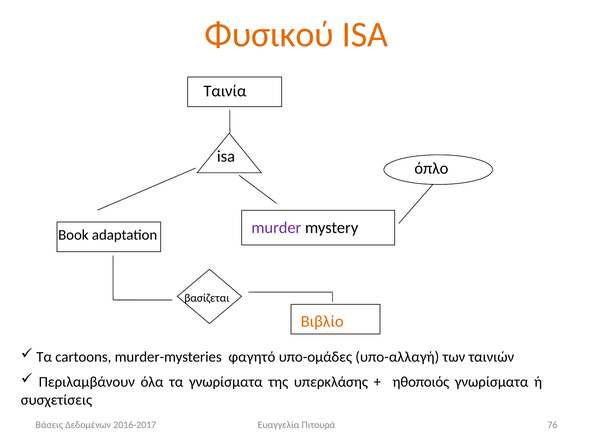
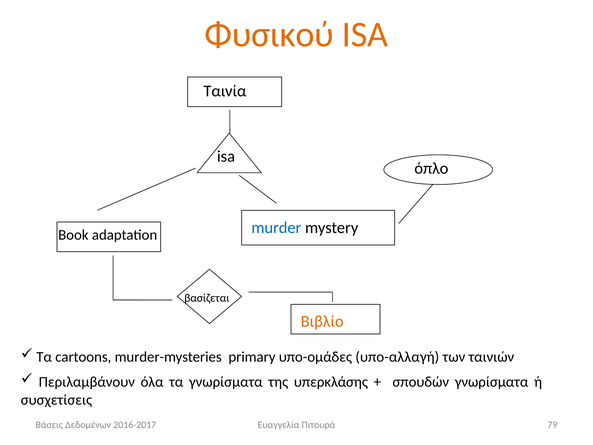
murder colour: purple -> blue
φαγητό: φαγητό -> primary
ηθοποιός: ηθοποιός -> σπουδών
76: 76 -> 79
